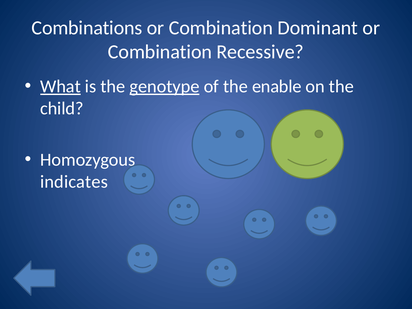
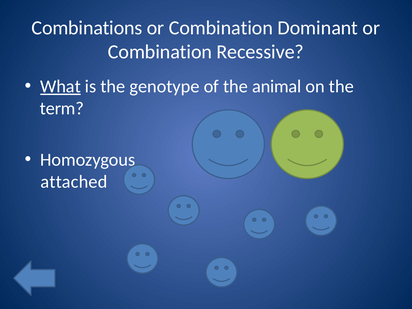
genotype underline: present -> none
enable: enable -> animal
child: child -> term
indicates: indicates -> attached
